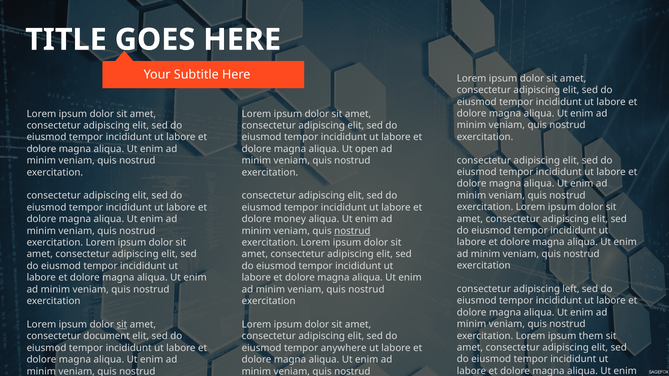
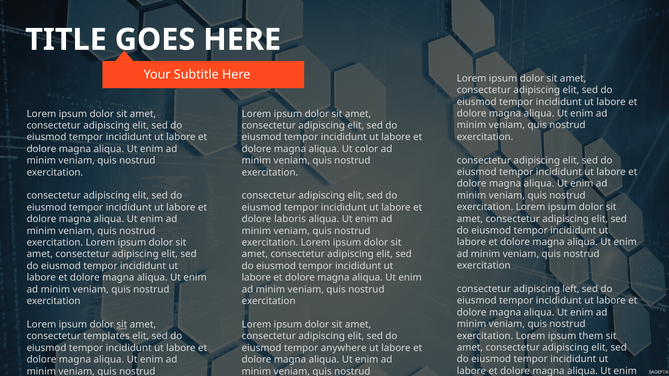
open: open -> color
money: money -> laboris
nostrud at (352, 231) underline: present -> none
document: document -> templates
